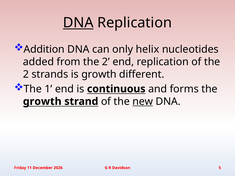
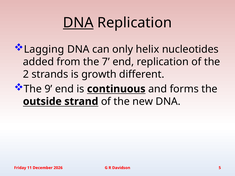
Addition: Addition -> Lagging
from the 2: 2 -> 7
1: 1 -> 9
growth at (42, 102): growth -> outside
new underline: present -> none
